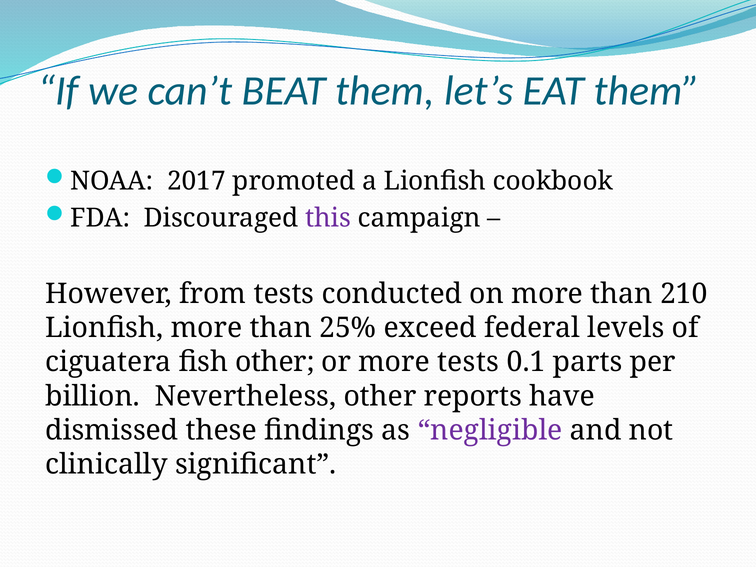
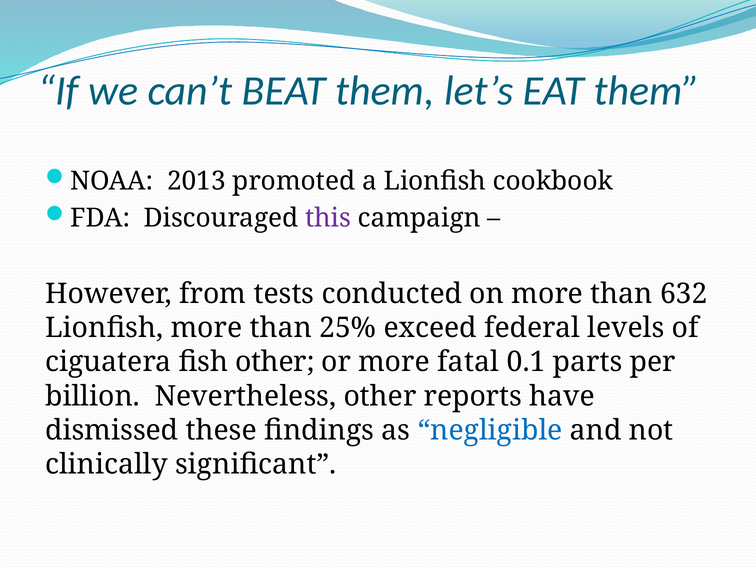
2017: 2017 -> 2013
210: 210 -> 632
more tests: tests -> fatal
negligible colour: purple -> blue
